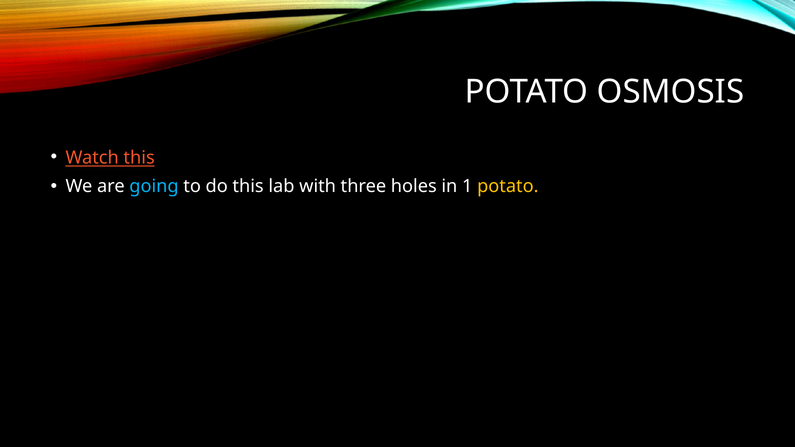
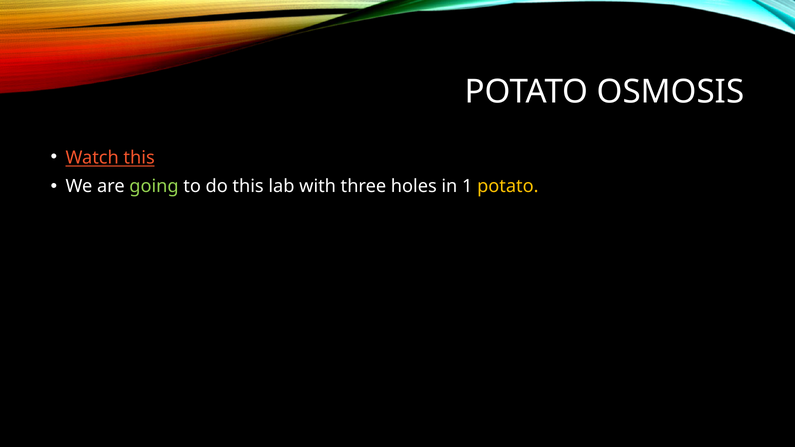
going colour: light blue -> light green
